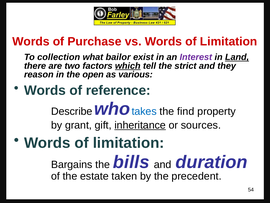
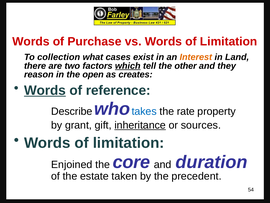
bailor: bailor -> cases
Interest colour: purple -> orange
Land underline: present -> none
strict: strict -> other
various: various -> creates
Words at (45, 90) underline: none -> present
find: find -> rate
Bargains: Bargains -> Enjoined
bills: bills -> core
